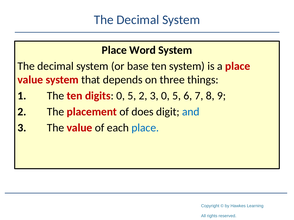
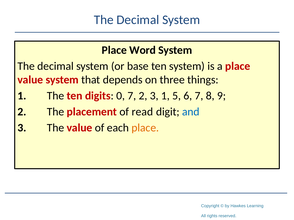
digits 0 5: 5 -> 7
3 0: 0 -> 1
does: does -> read
place at (145, 128) colour: blue -> orange
